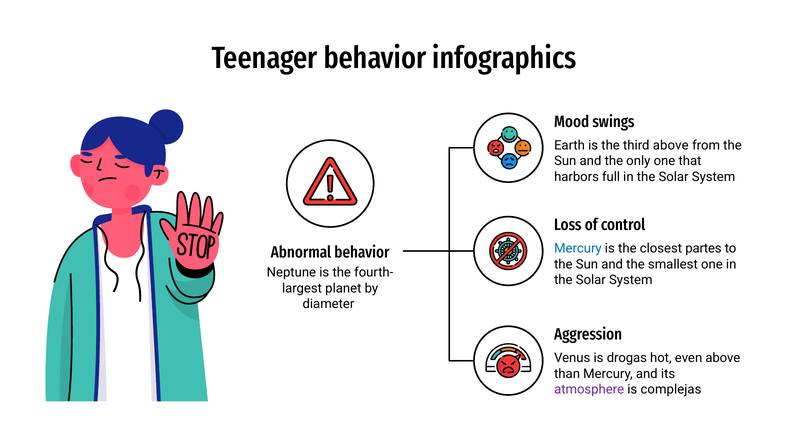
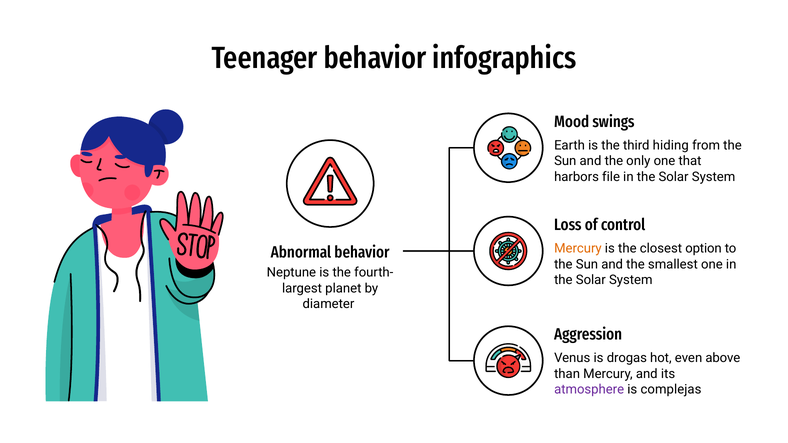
third above: above -> hiding
full: full -> file
Mercury at (578, 249) colour: blue -> orange
partes: partes -> option
